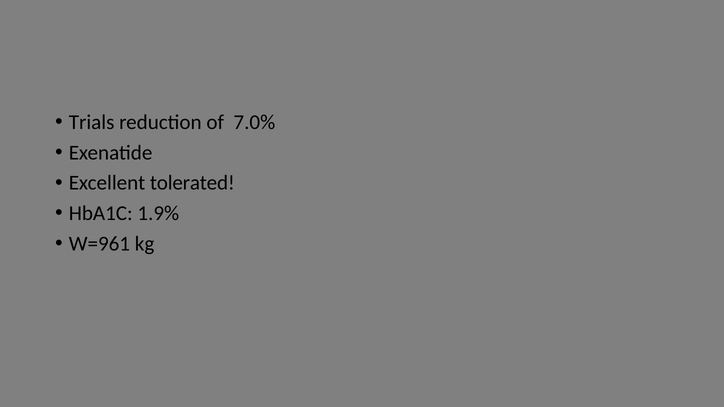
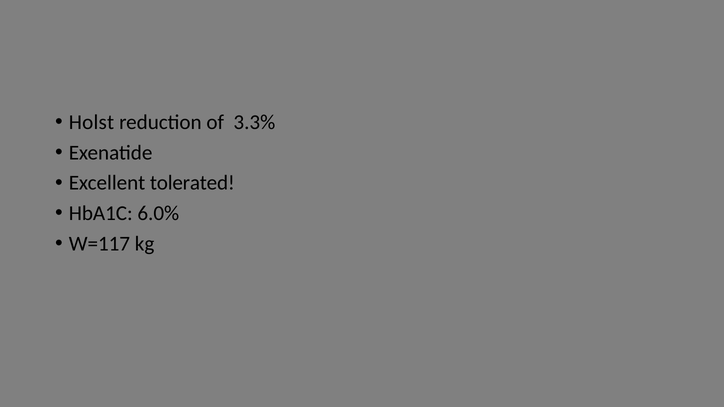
Trials: Trials -> Holst
7.0%: 7.0% -> 3.3%
1.9%: 1.9% -> 6.0%
W=961: W=961 -> W=117
